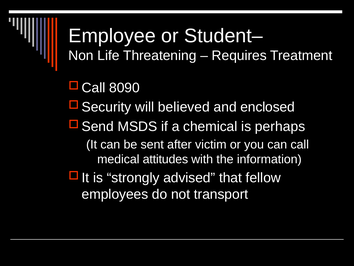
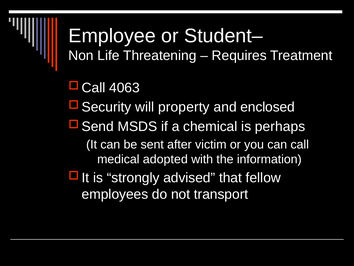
8090: 8090 -> 4063
believed: believed -> property
attitudes: attitudes -> adopted
